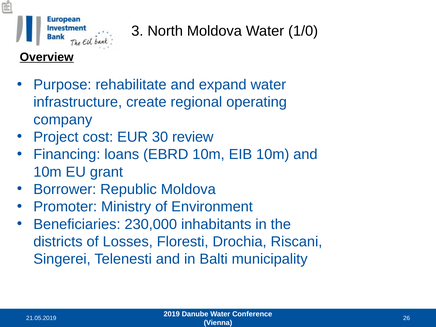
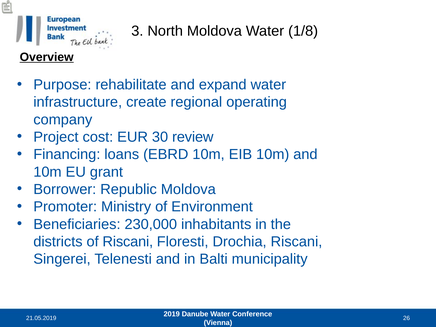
1/0: 1/0 -> 1/8
of Losses: Losses -> Riscani
